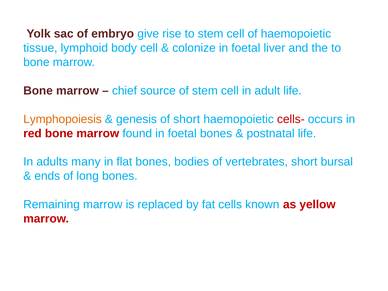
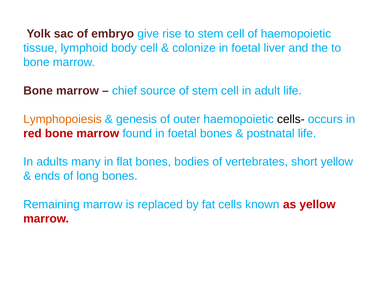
of short: short -> outer
cells- colour: red -> black
short bursal: bursal -> yellow
